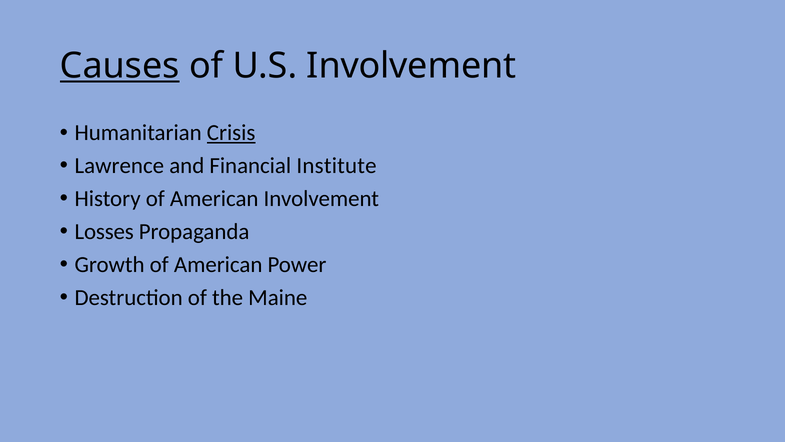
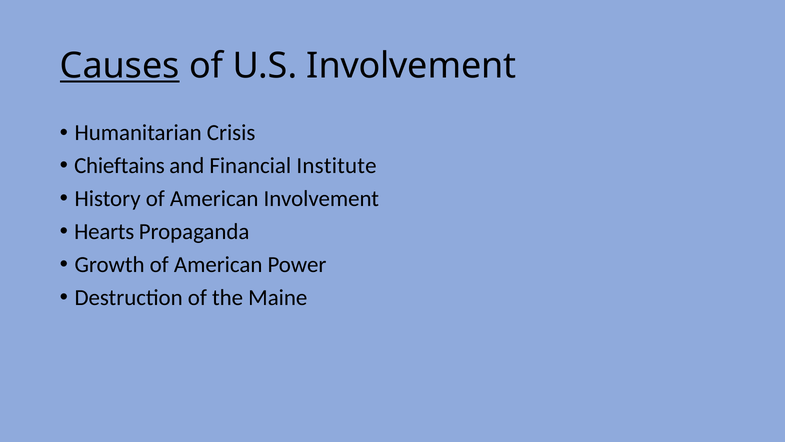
Crisis underline: present -> none
Lawrence: Lawrence -> Chieftains
Losses: Losses -> Hearts
